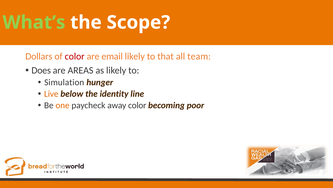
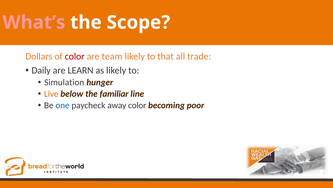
What’s colour: light green -> pink
email: email -> team
team: team -> trade
Does: Does -> Daily
AREAS: AREAS -> LEARN
identity: identity -> familiar
one colour: orange -> blue
